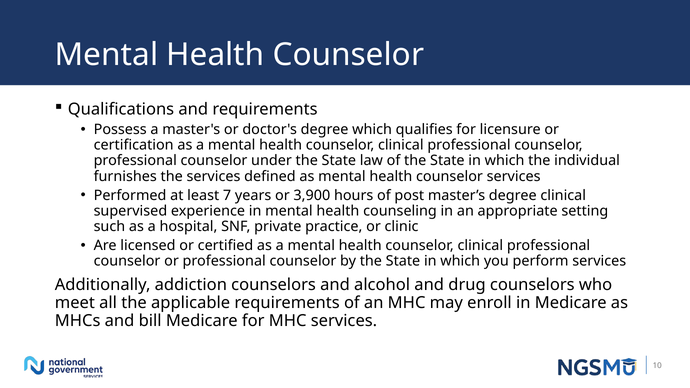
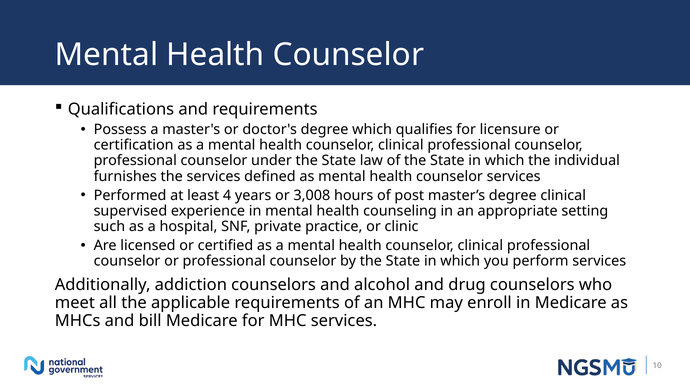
7: 7 -> 4
3,900: 3,900 -> 3,008
